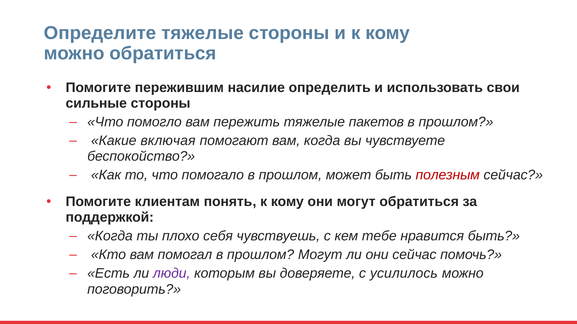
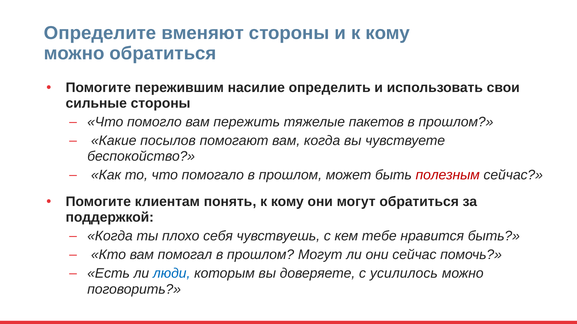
Определите тяжелые: тяжелые -> вменяют
включая: включая -> посылов
люди colour: purple -> blue
